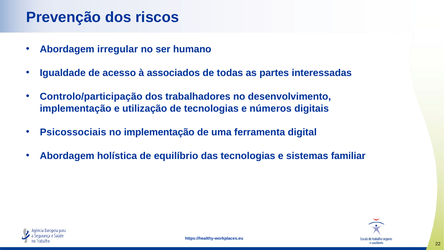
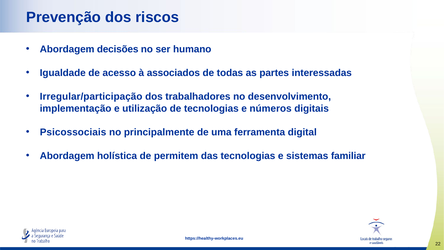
irregular: irregular -> decisões
Controlo/participação: Controlo/participação -> Irregular/participação
no implementação: implementação -> principalmente
equilíbrio: equilíbrio -> permitem
